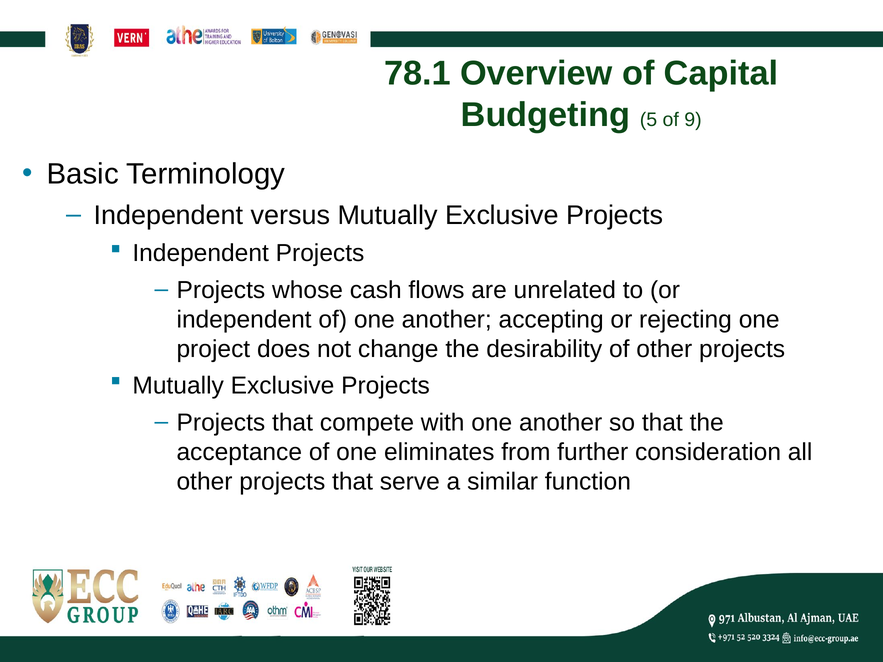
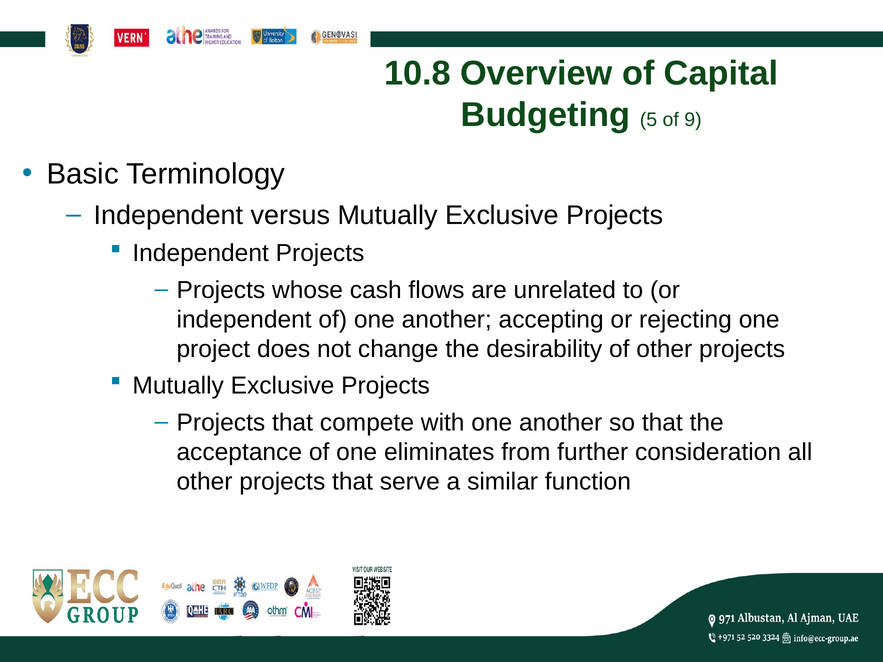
78.1: 78.1 -> 10.8
